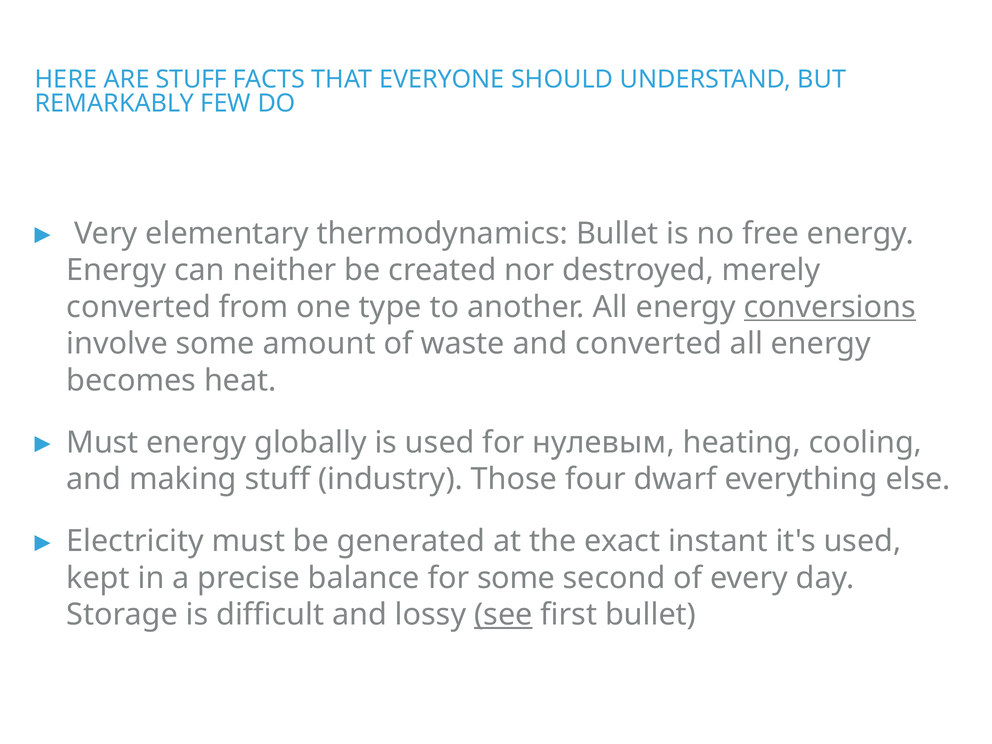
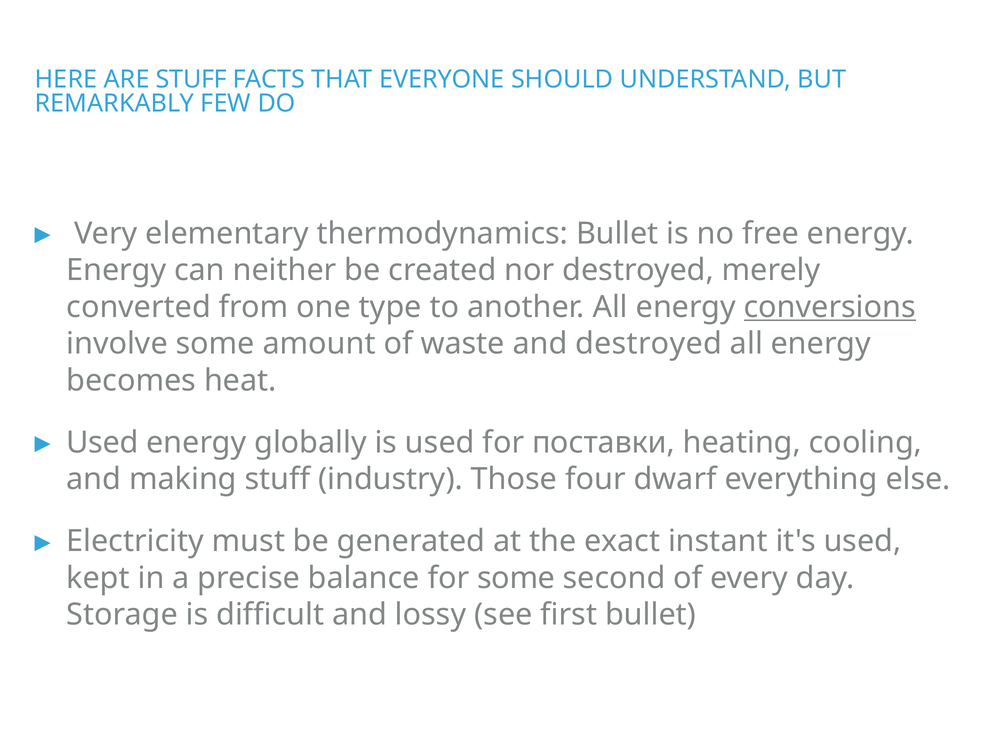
and converted: converted -> destroyed
Must at (102, 443): Must -> Used
нулевым: нулевым -> поставки
see underline: present -> none
